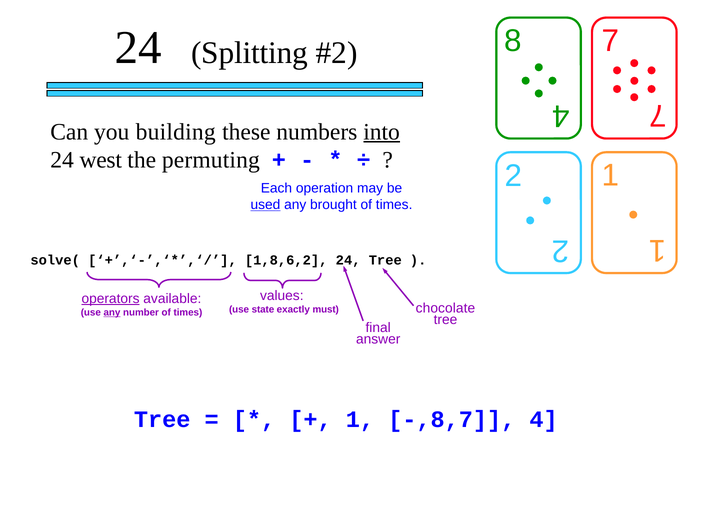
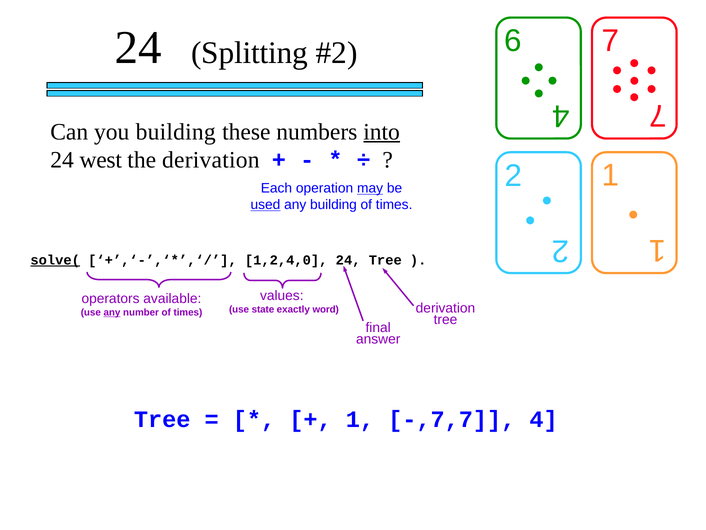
8: 8 -> 6
the permuting: permuting -> derivation
may underline: none -> present
any brought: brought -> building
solve( underline: none -> present
1,8,6,2: 1,8,6,2 -> 1,2,4,0
operators underline: present -> none
chocolate at (445, 308): chocolate -> derivation
must: must -> word
-,8,7: -,8,7 -> -,7,7
